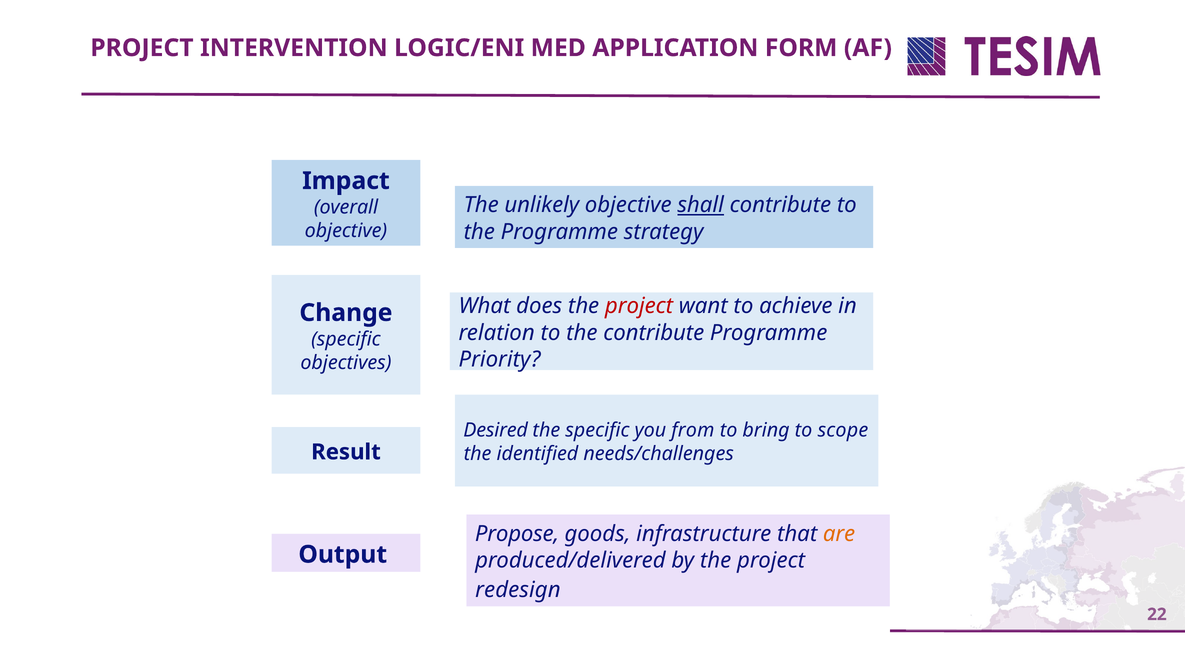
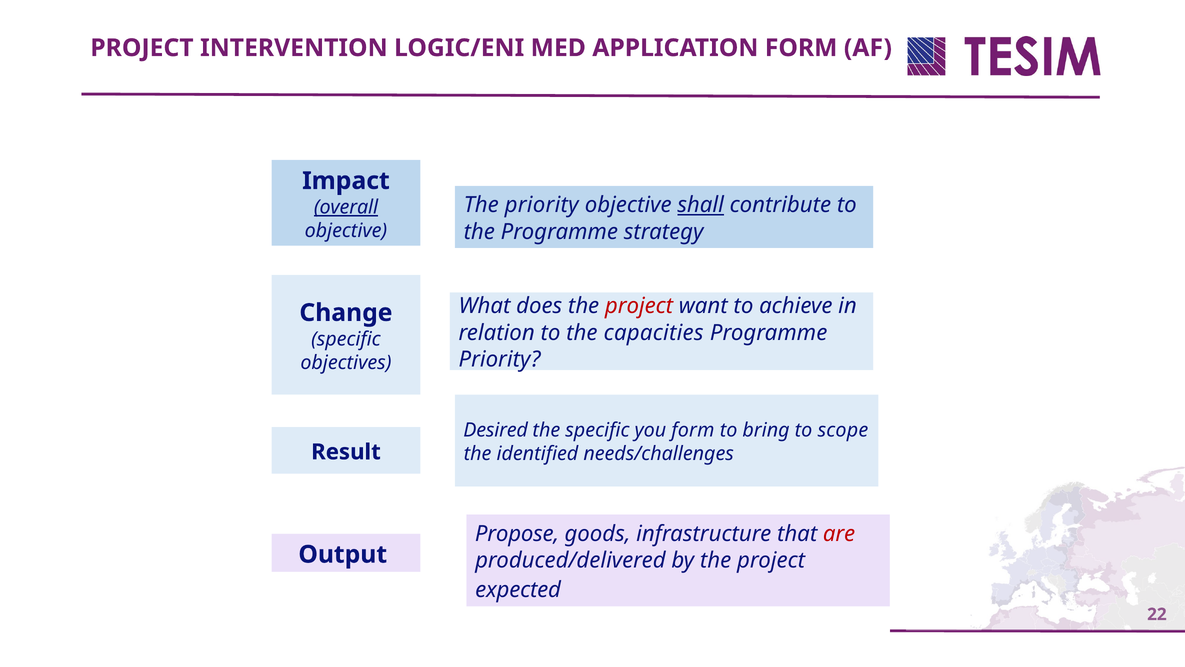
The unlikely: unlikely -> priority
overall underline: none -> present
the contribute: contribute -> capacities
you from: from -> form
are colour: orange -> red
redesign: redesign -> expected
